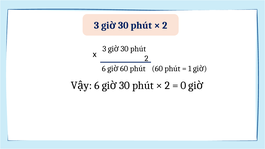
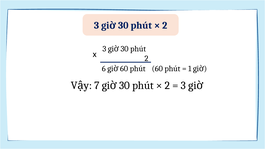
6 at (97, 85): 6 -> 7
0 at (183, 85): 0 -> 3
